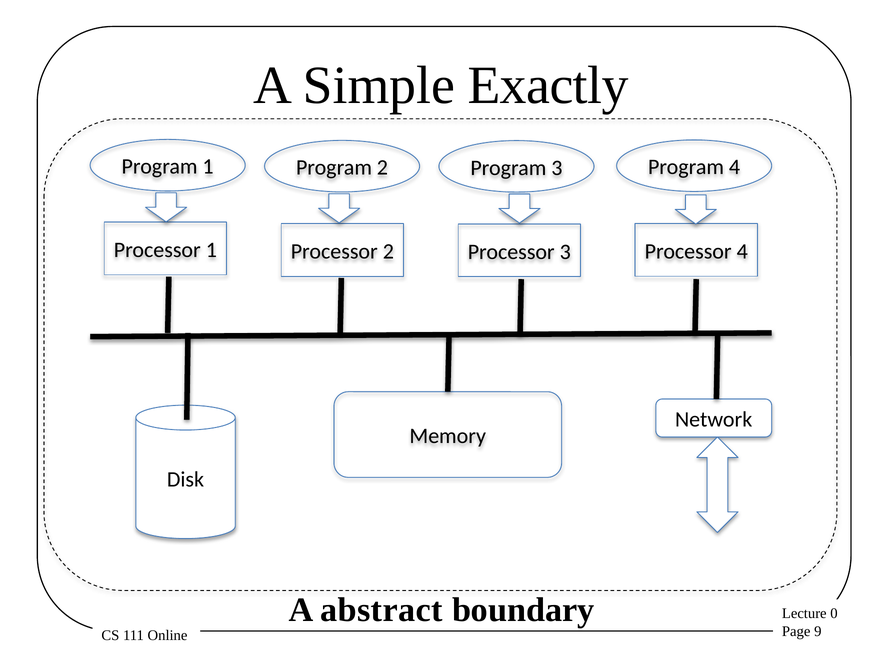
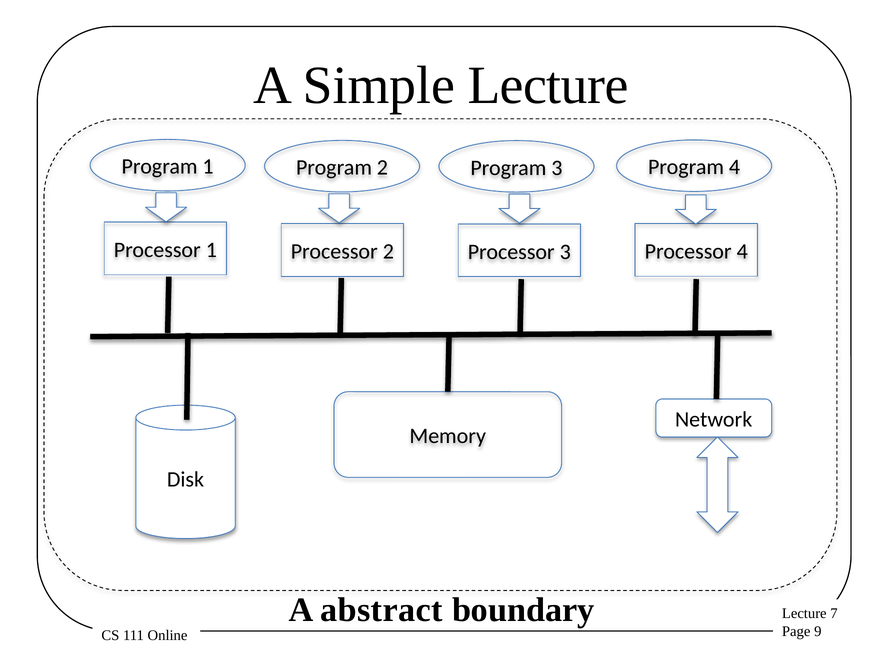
Simple Exactly: Exactly -> Lecture
0: 0 -> 7
